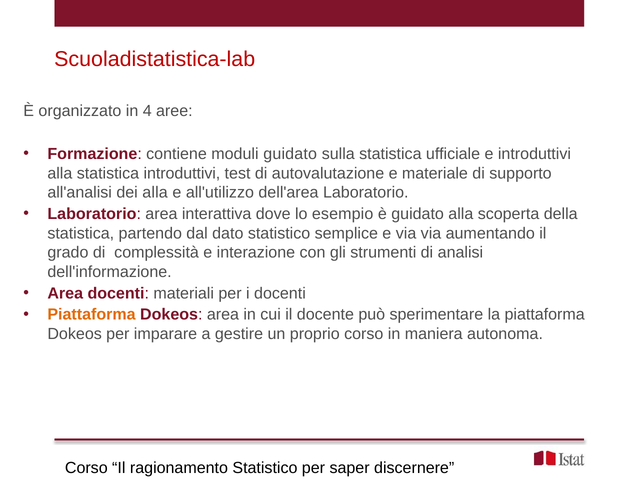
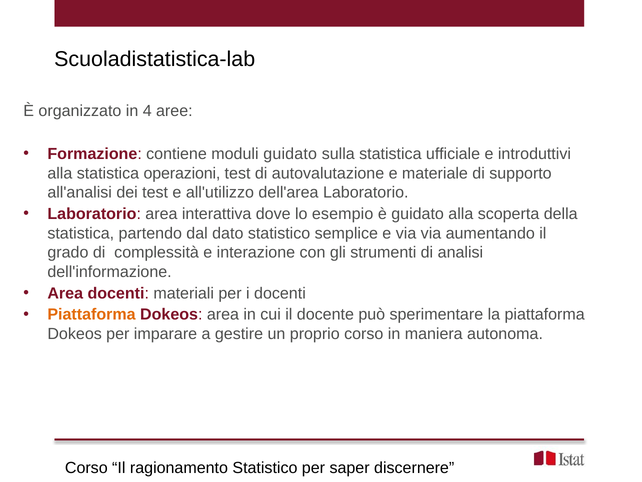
Scuoladistatistica-lab colour: red -> black
statistica introduttivi: introduttivi -> operazioni
dei alla: alla -> test
